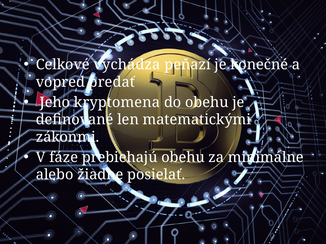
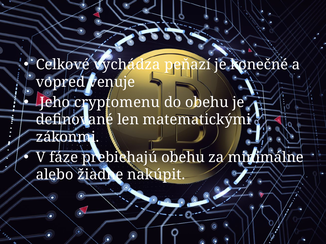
predať: predať -> venuje
kryptomena: kryptomena -> cryptomenu
posielať: posielať -> nakúpit
